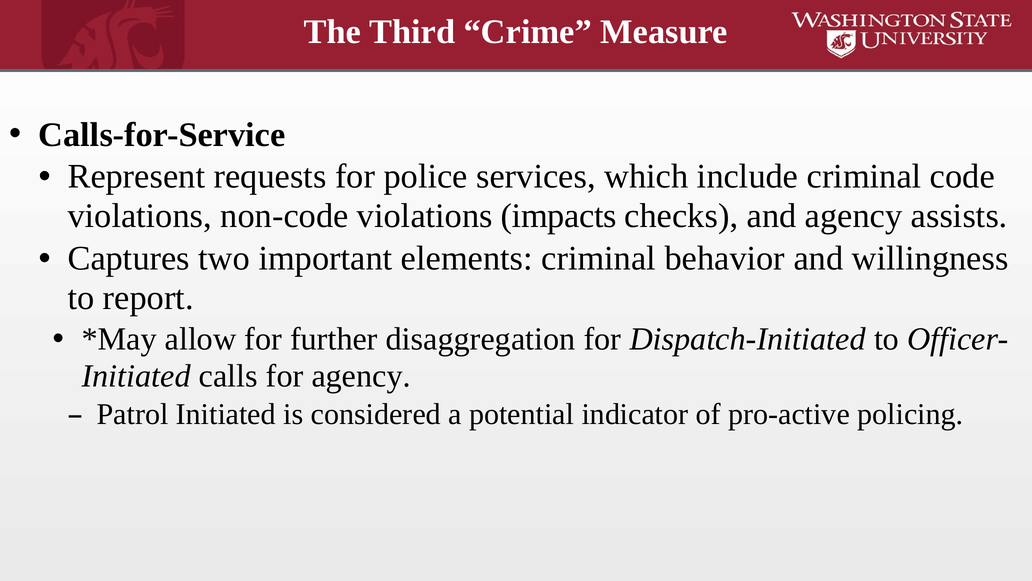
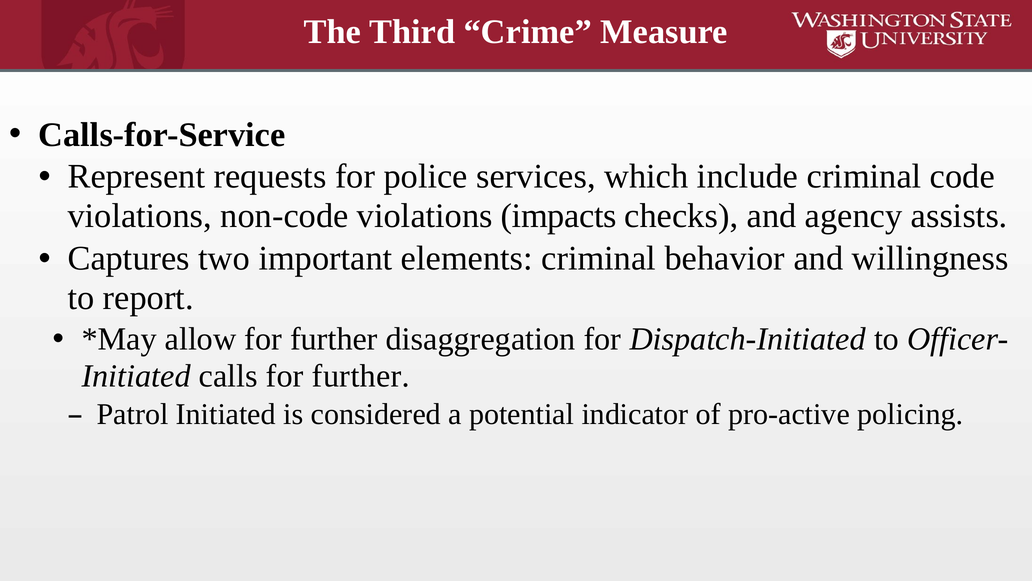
calls for agency: agency -> further
